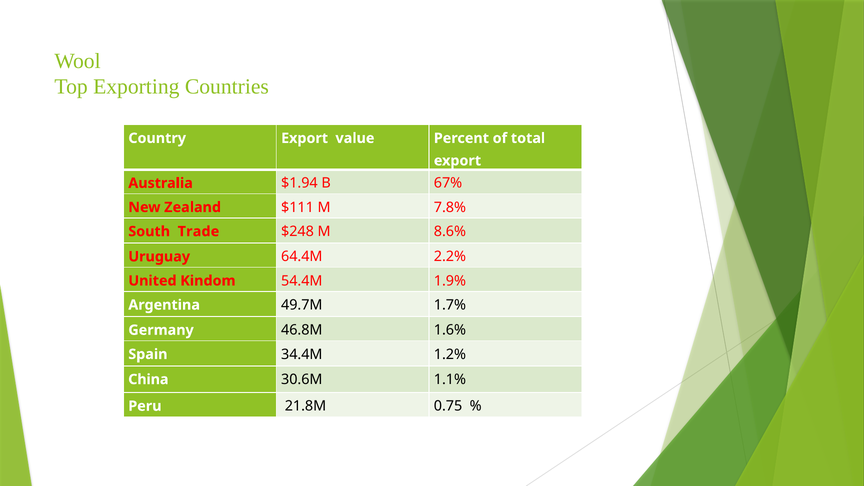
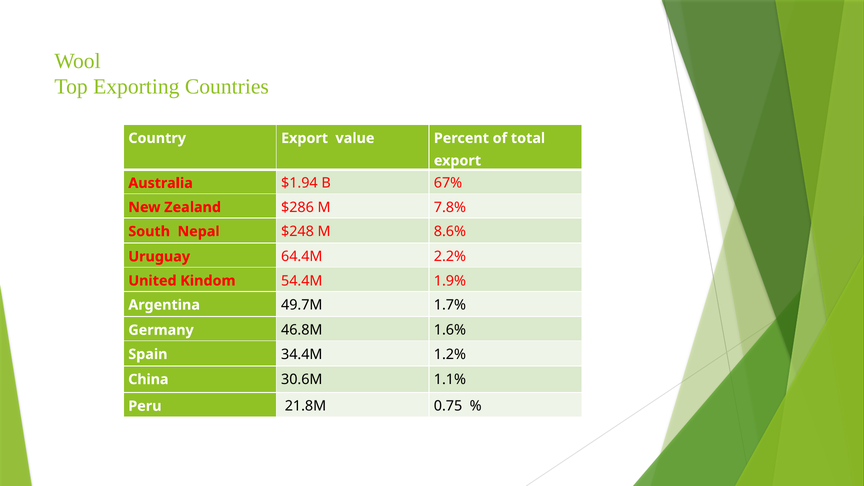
$111: $111 -> $286
Trade: Trade -> Nepal
